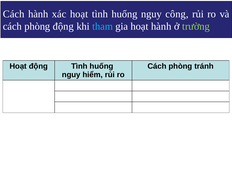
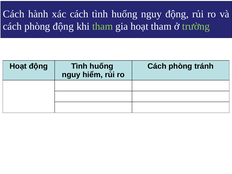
xác hoạt: hoạt -> cách
nguy công: công -> động
tham at (103, 26) colour: light blue -> light green
hoạt hành: hành -> tham
